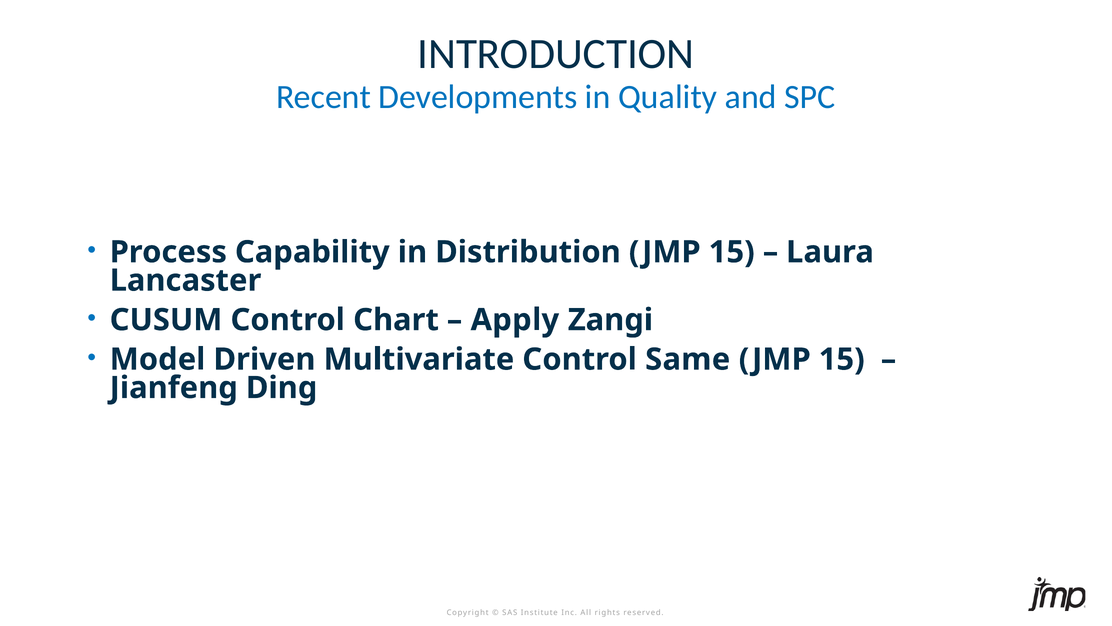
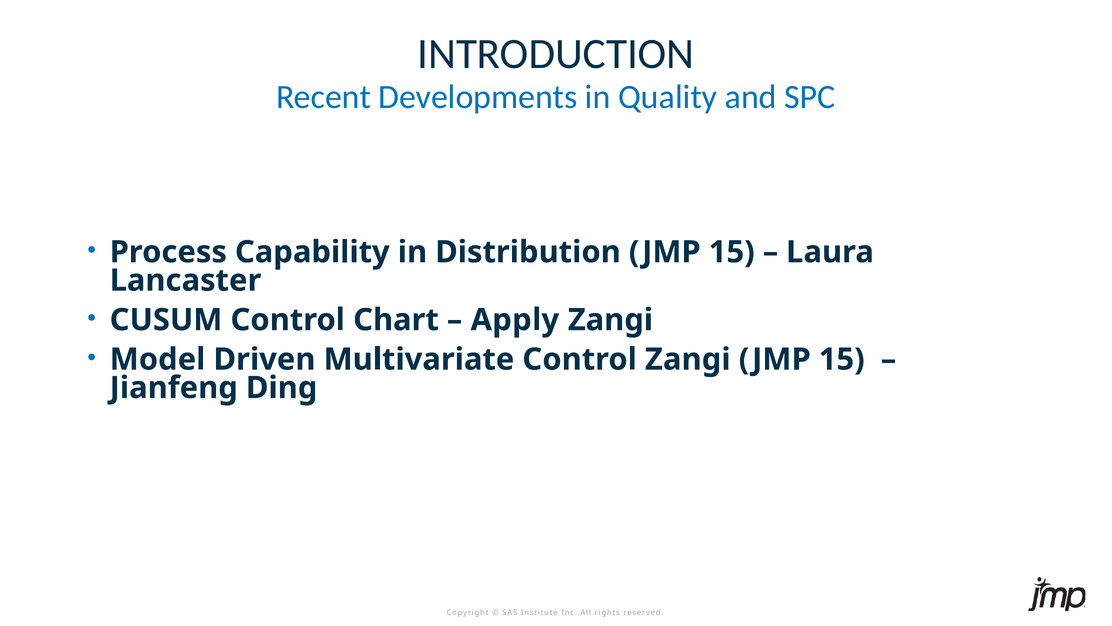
Control Same: Same -> Zangi
